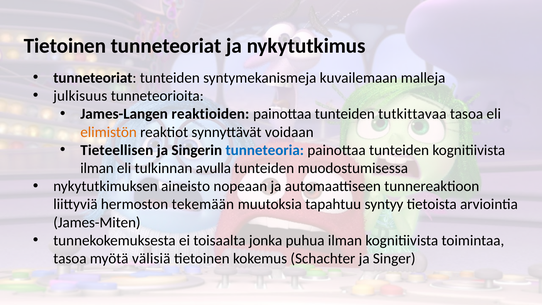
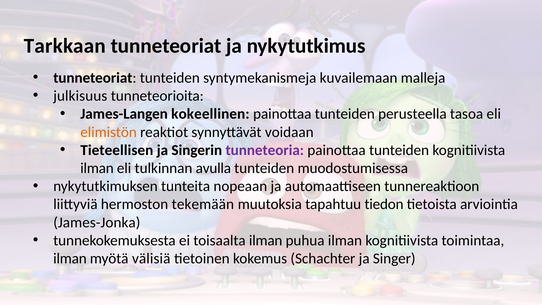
Tietoinen at (65, 46): Tietoinen -> Tarkkaan
reaktioiden: reaktioiden -> kokeellinen
tutkittavaa: tutkittavaa -> perusteella
tunneteoria colour: blue -> purple
aineisto: aineisto -> tunteita
syntyy: syntyy -> tiedon
James-Miten: James-Miten -> James-Jonka
toisaalta jonka: jonka -> ilman
tasoa at (70, 258): tasoa -> ilman
